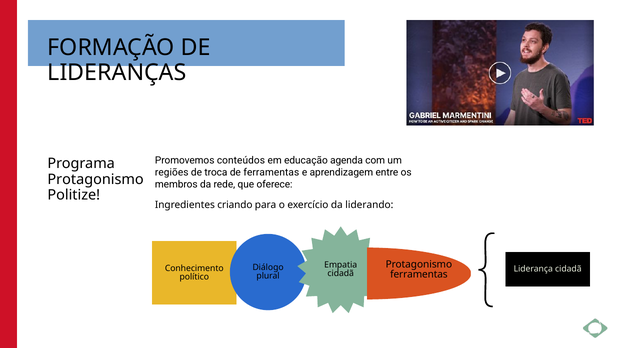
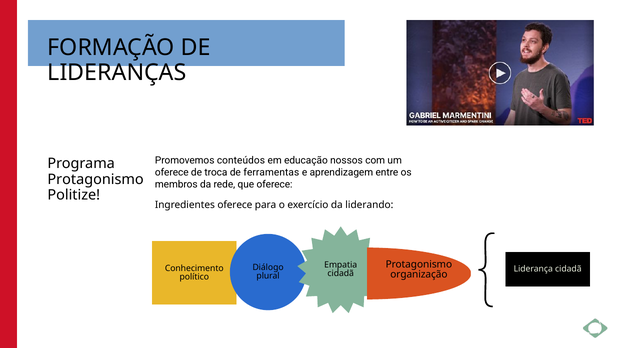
agenda: agenda -> nossos
regiões at (172, 173): regiões -> oferece
Ingredientes criando: criando -> oferece
ferramentas at (419, 275): ferramentas -> organização
